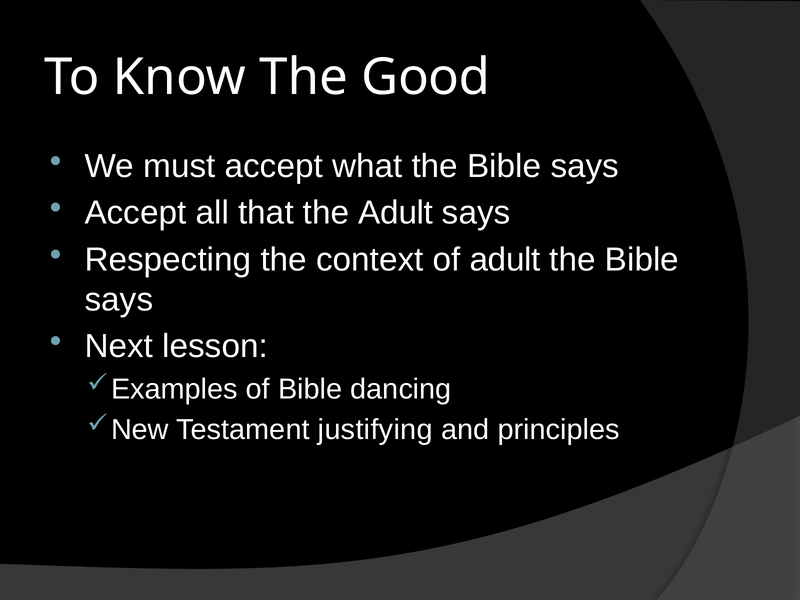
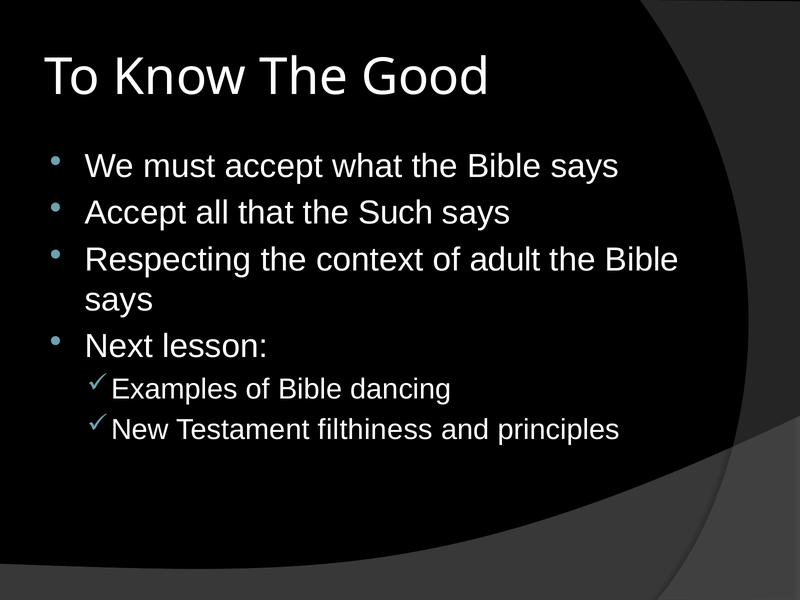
the Adult: Adult -> Such
justifying: justifying -> filthiness
